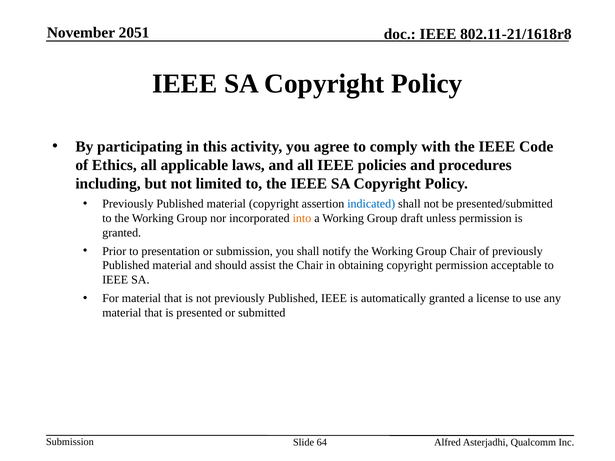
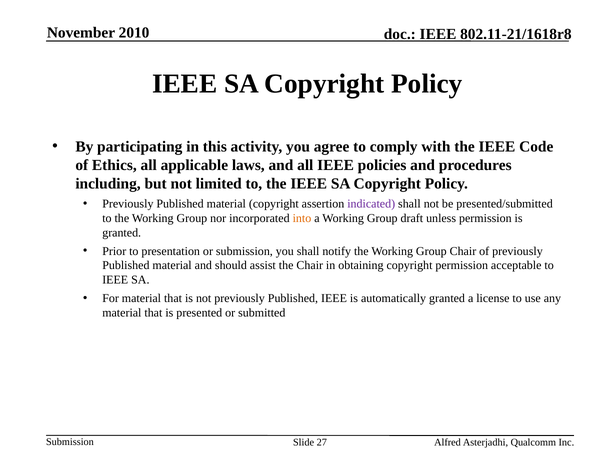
2051: 2051 -> 2010
indicated colour: blue -> purple
64: 64 -> 27
